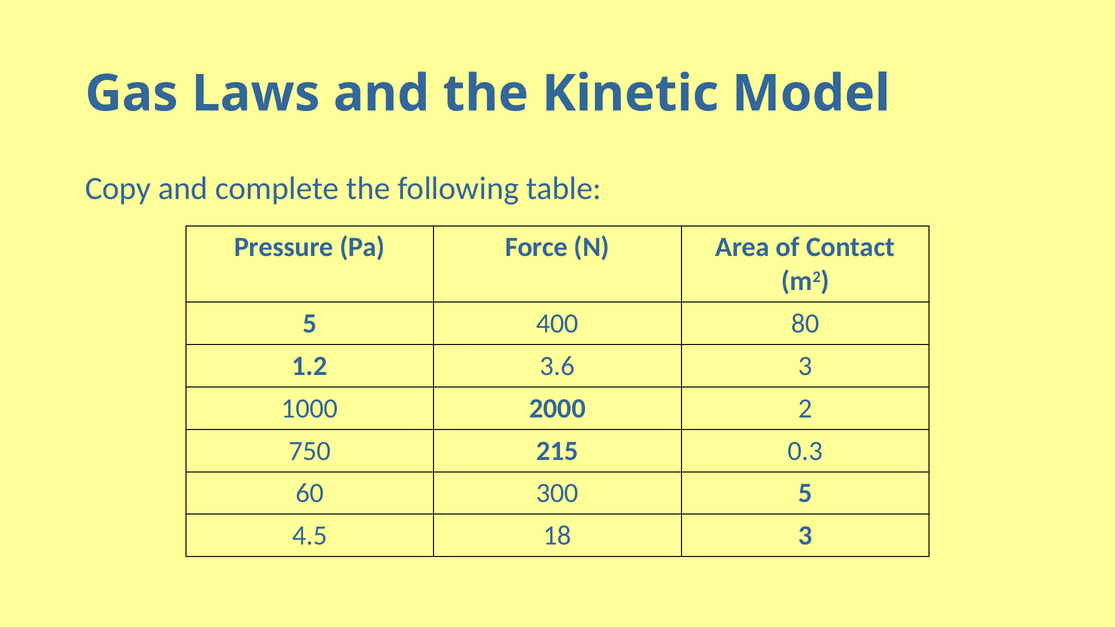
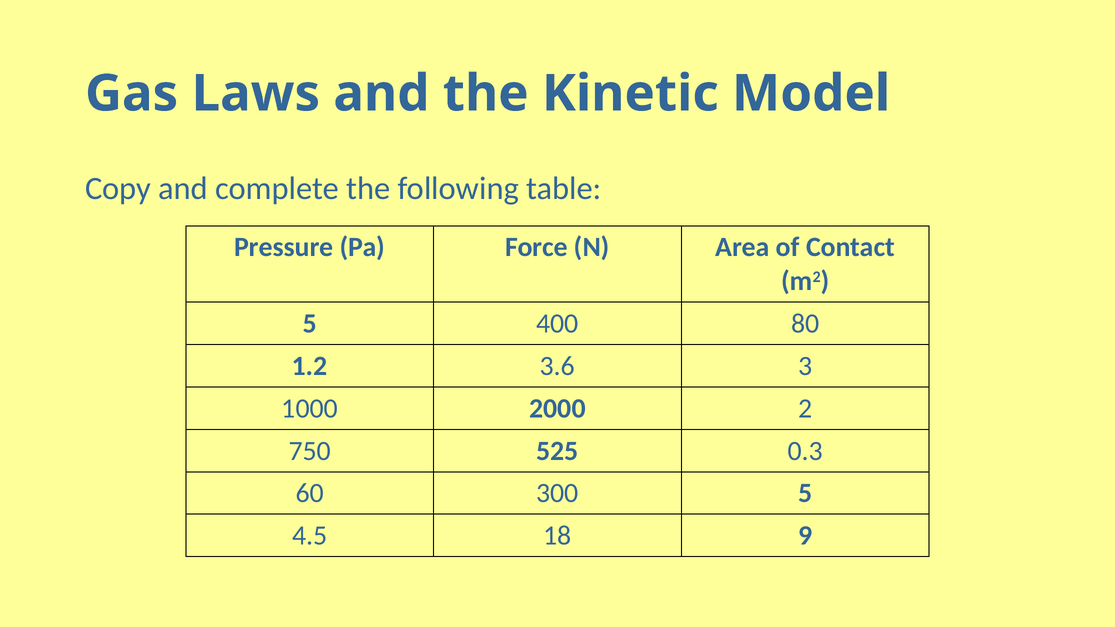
215: 215 -> 525
18 3: 3 -> 9
